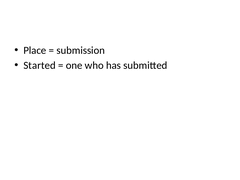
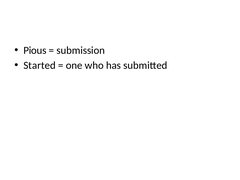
Place: Place -> Pious
